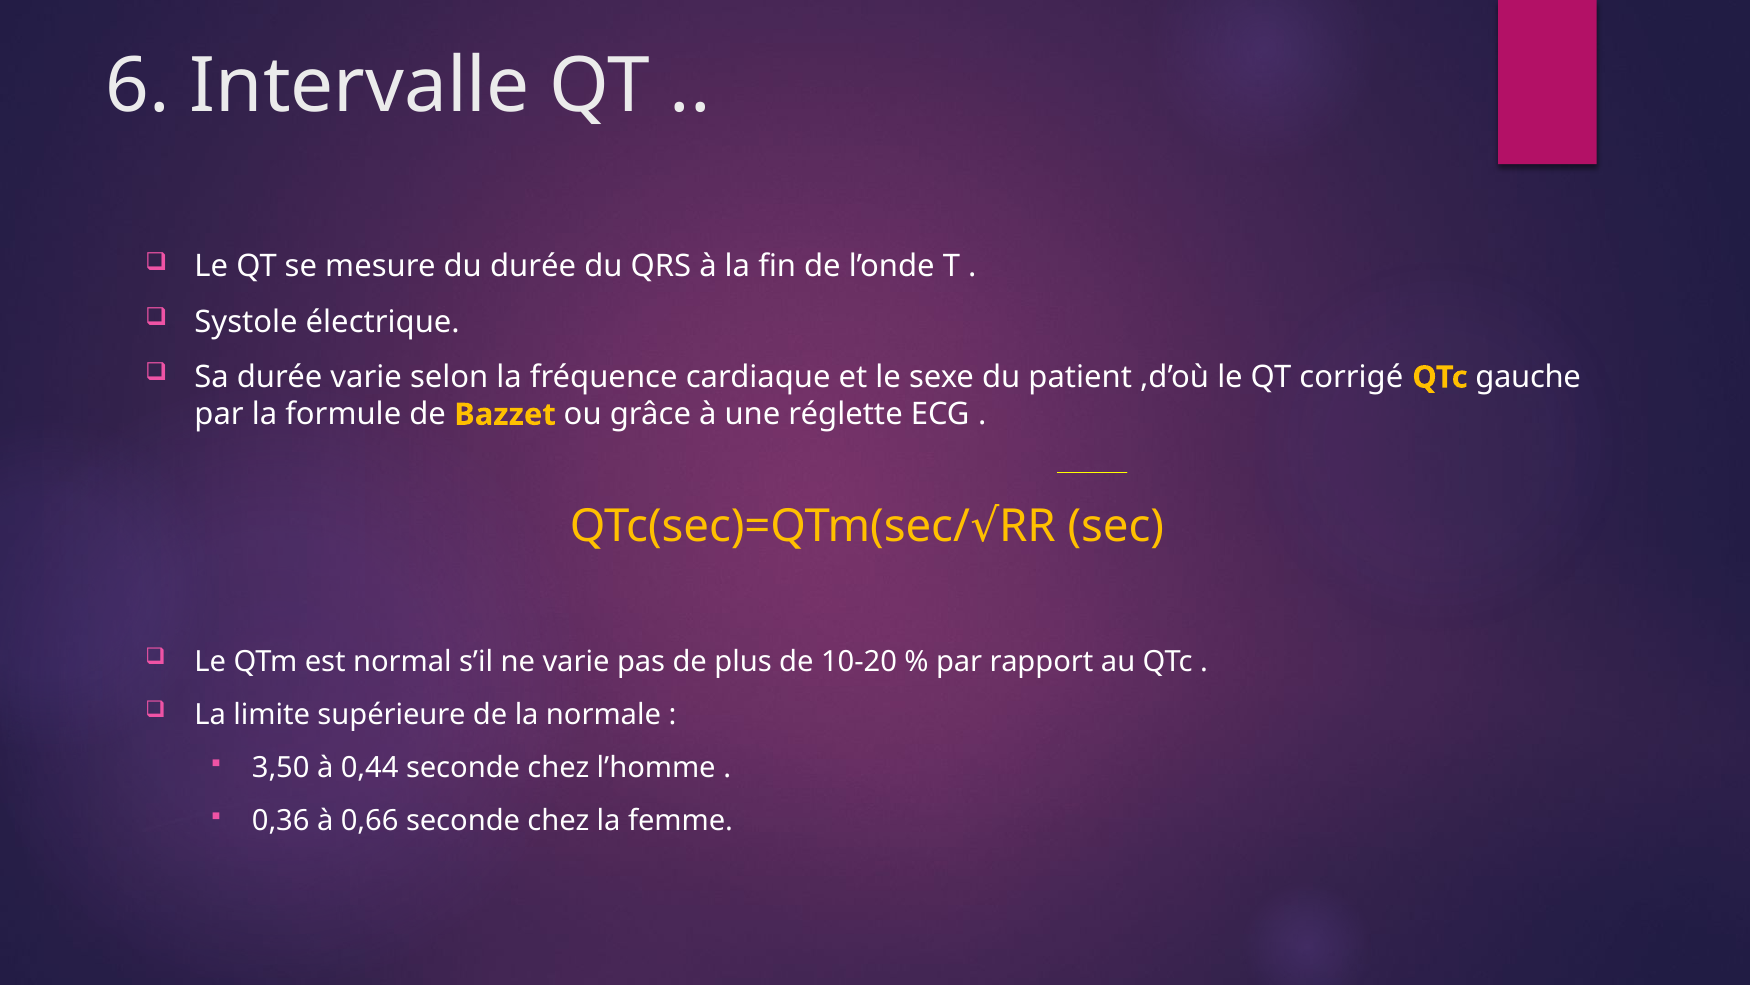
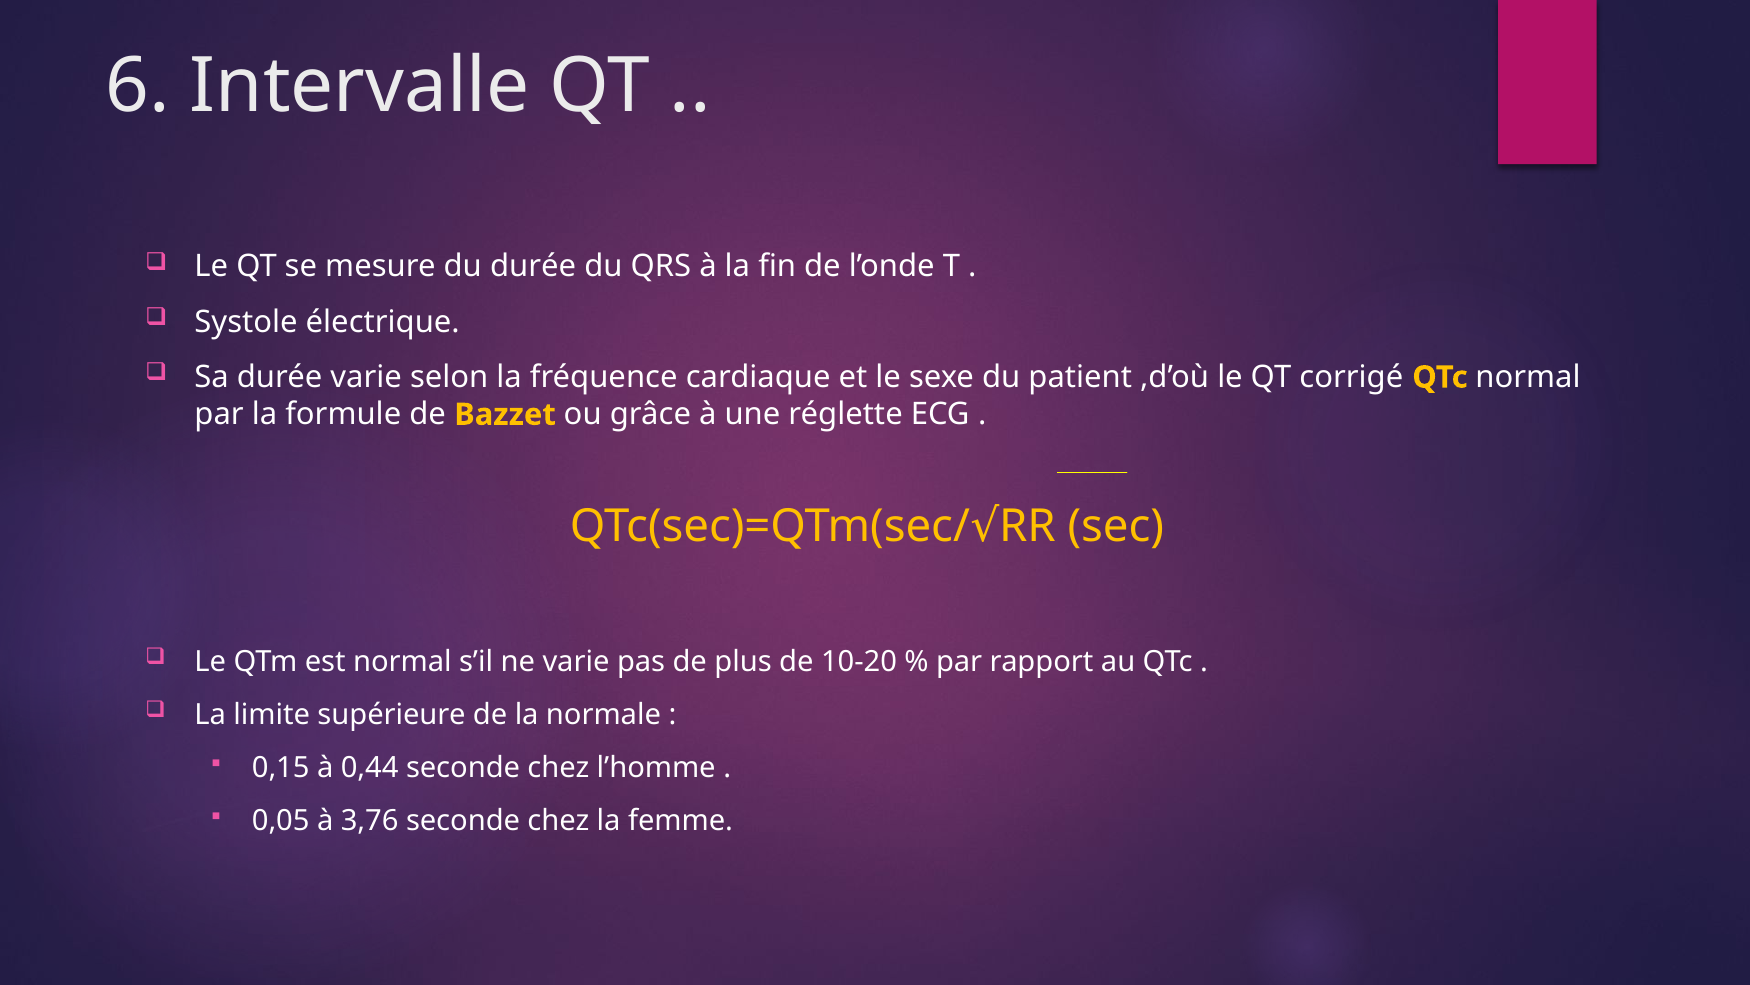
QTc gauche: gauche -> normal
3,50: 3,50 -> 0,15
0,36: 0,36 -> 0,05
0,66: 0,66 -> 3,76
